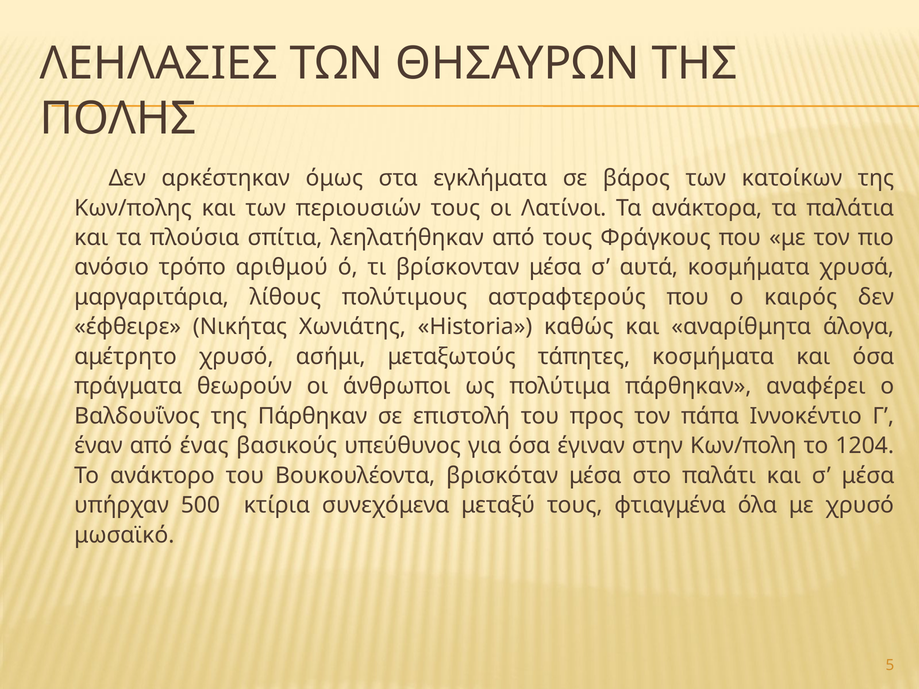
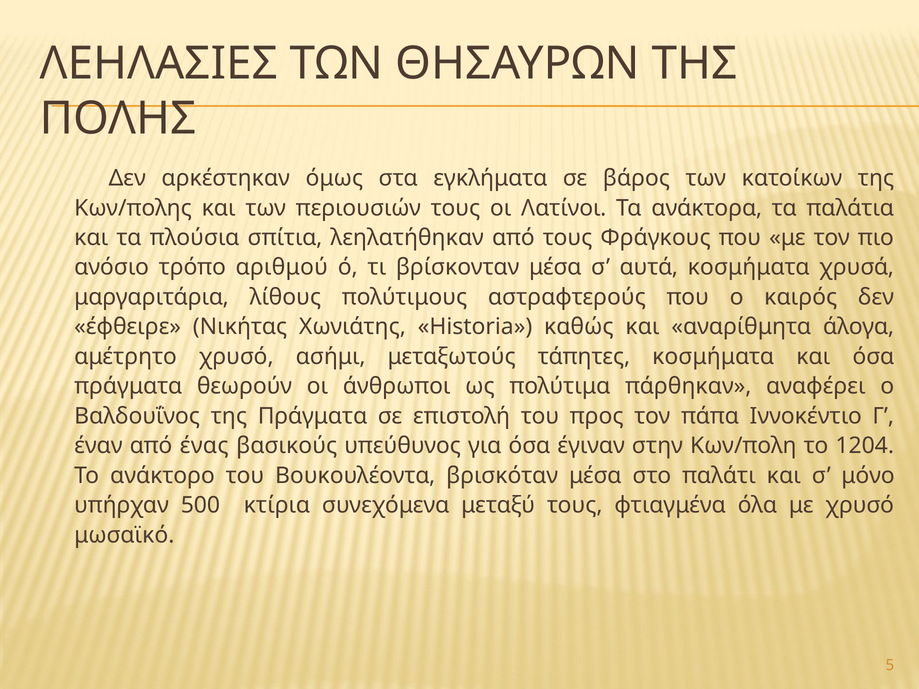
της Πάρθηκαν: Πάρθηκαν -> Πράγματα
σ μέσα: μέσα -> μόνο
